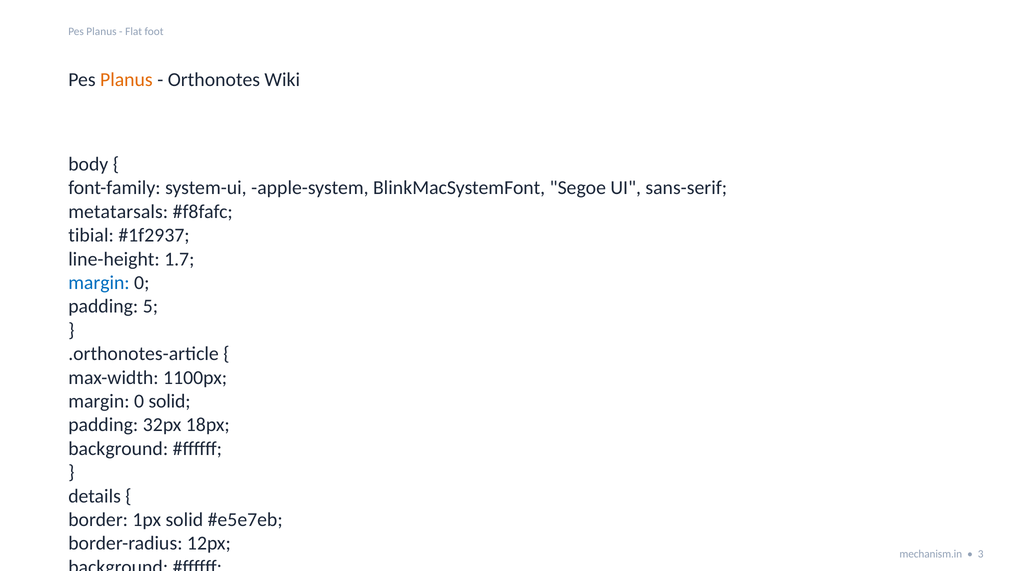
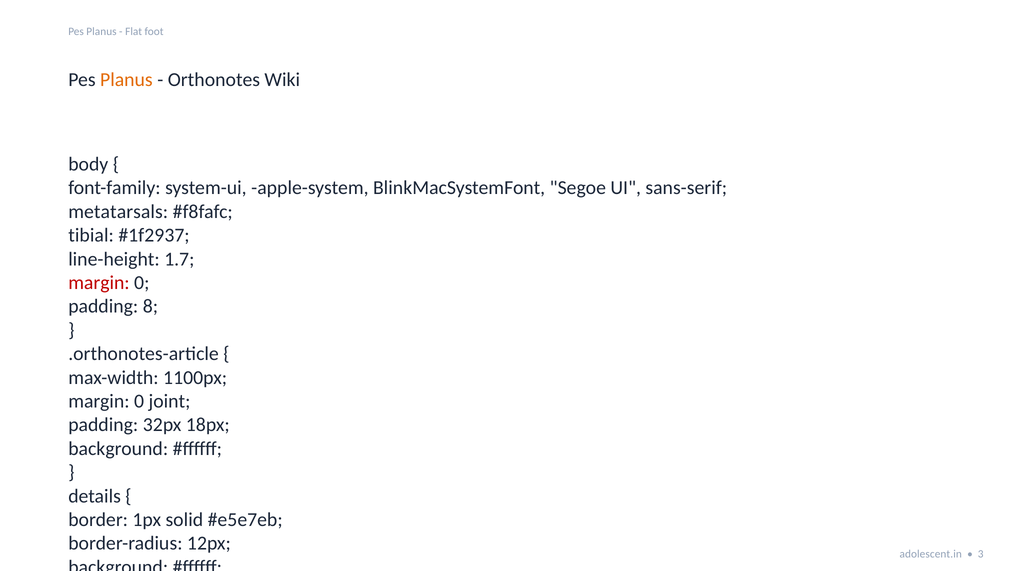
margin at (99, 283) colour: blue -> red
5: 5 -> 8
0 solid: solid -> joint
mechanism.in: mechanism.in -> adolescent.in
